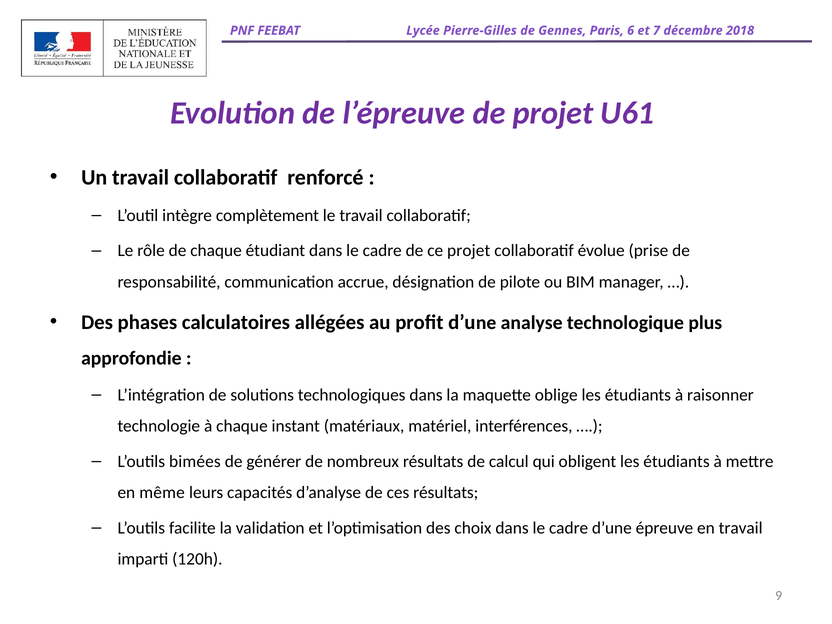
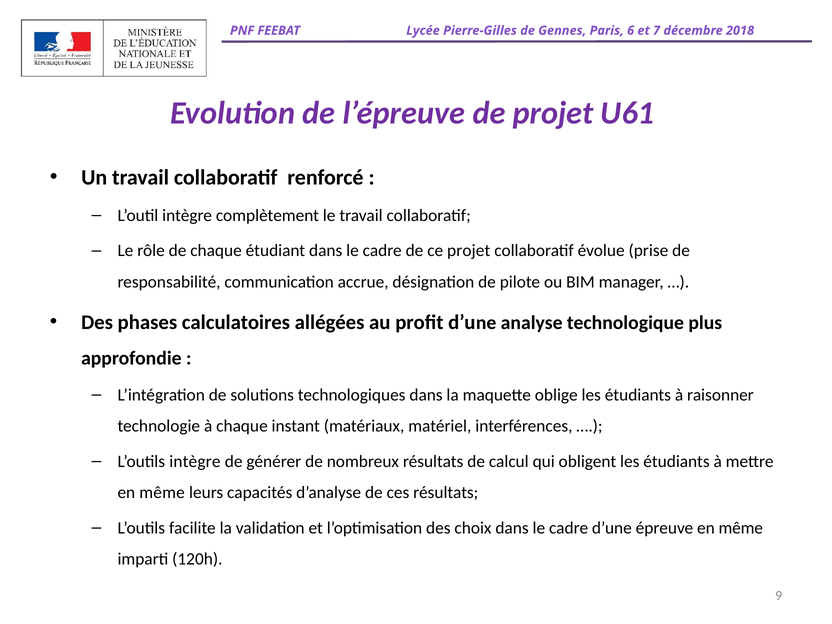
L’outils bimées: bimées -> intègre
épreuve en travail: travail -> même
